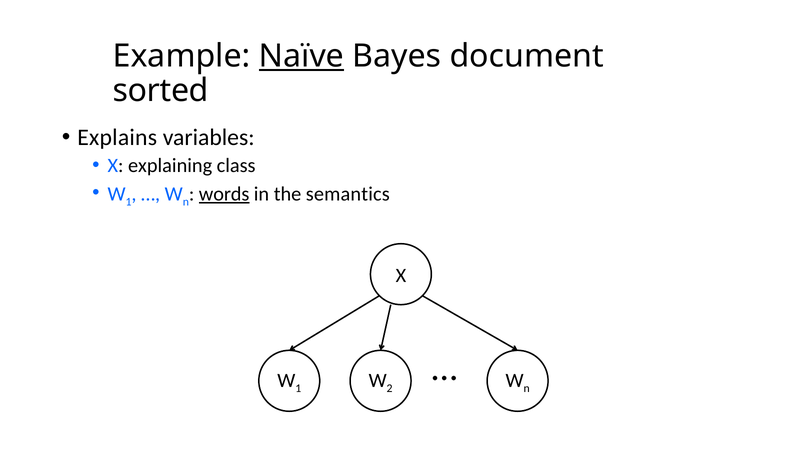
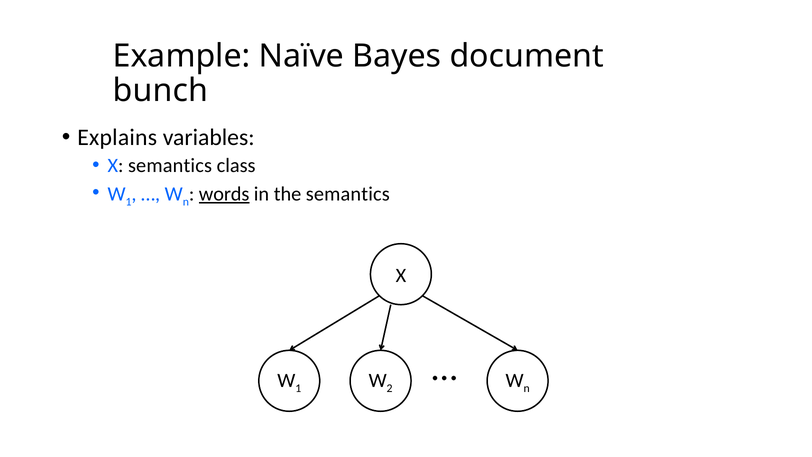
Naïve underline: present -> none
sorted: sorted -> bunch
X explaining: explaining -> semantics
